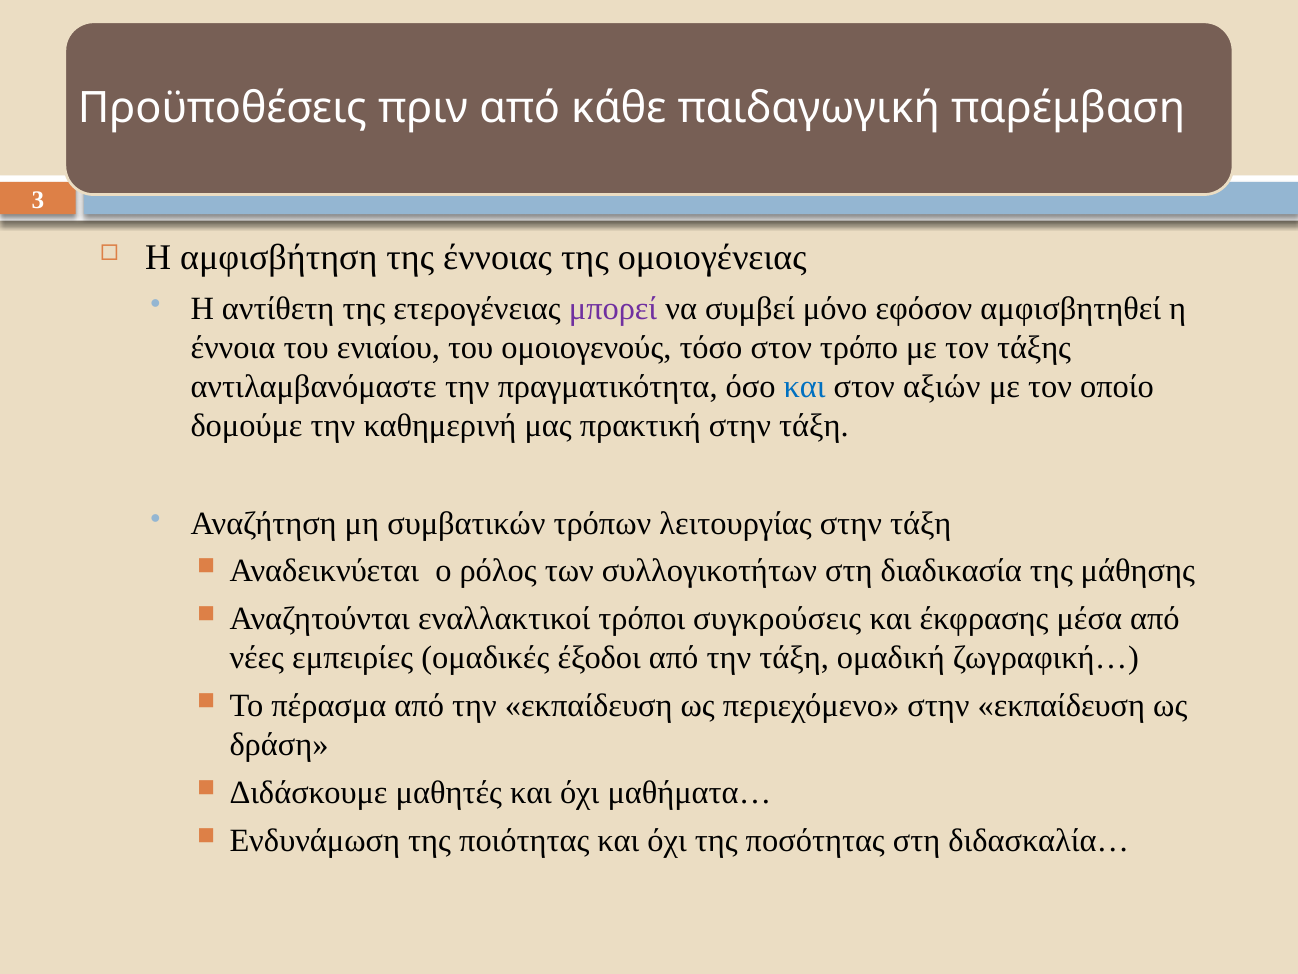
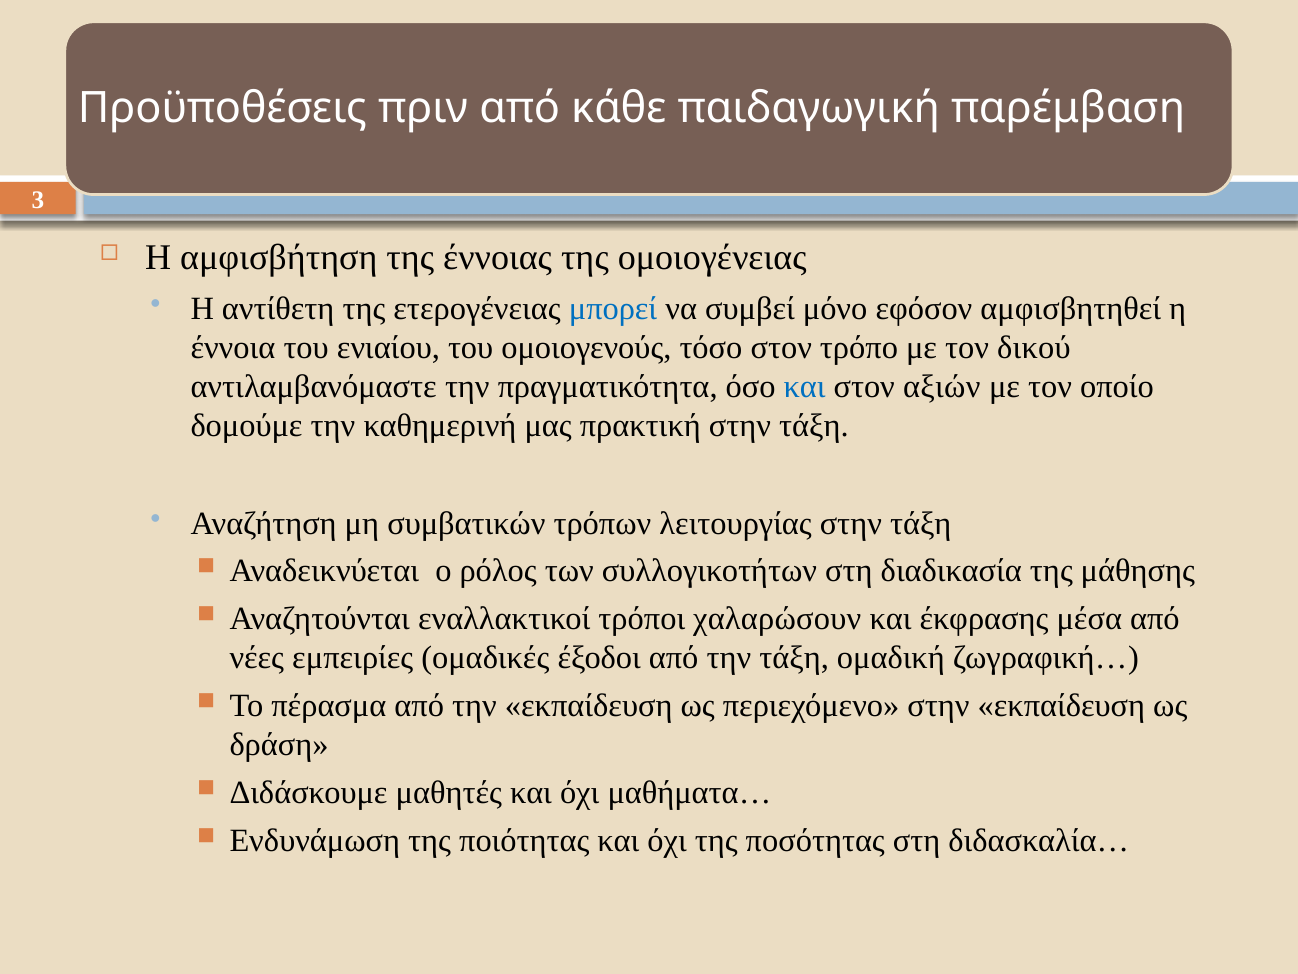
μπορεί colour: purple -> blue
τάξης: τάξης -> δικού
συγκρούσεις: συγκρούσεις -> χαλαρώσουν
